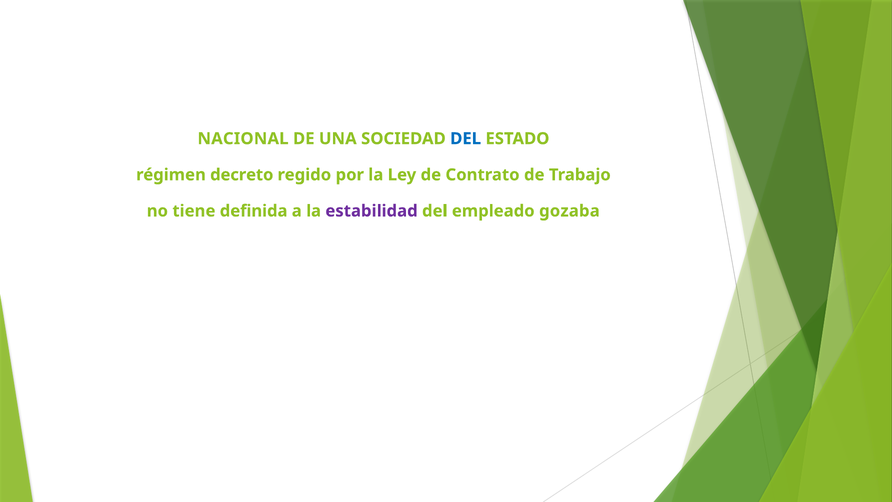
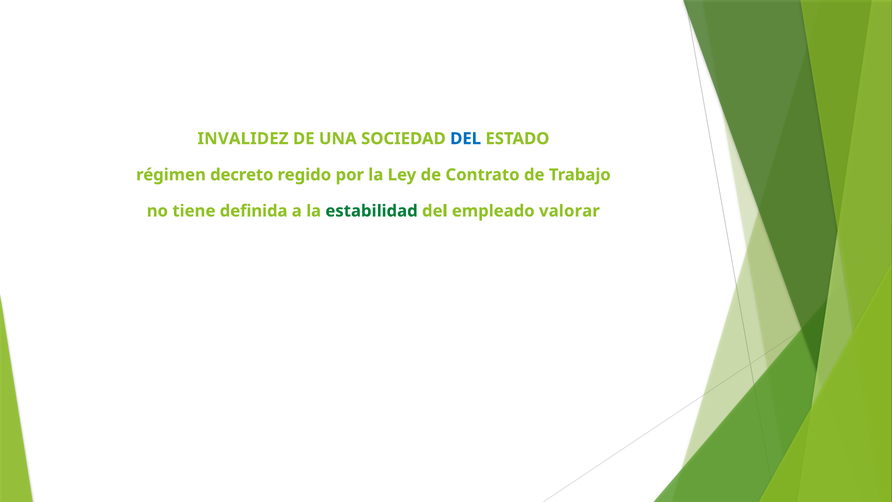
NACIONAL: NACIONAL -> INVALIDEZ
estabilidad colour: purple -> green
gozaba: gozaba -> valorar
